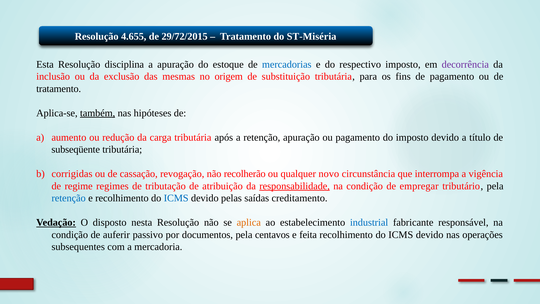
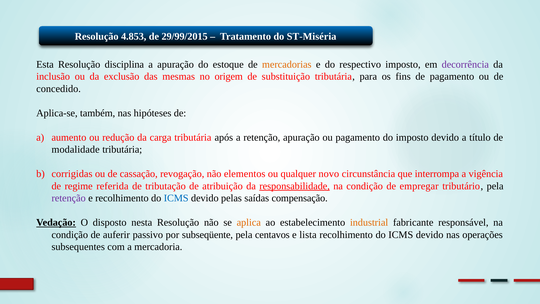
4.655: 4.655 -> 4.853
29/72/2015: 29/72/2015 -> 29/99/2015
mercadorias colour: blue -> orange
tratamento at (59, 89): tratamento -> concedido
também underline: present -> none
subseqüente: subseqüente -> modalidade
recolherão: recolherão -> elementos
regimes: regimes -> referida
retenção at (69, 198) colour: blue -> purple
creditamento: creditamento -> compensação
industrial colour: blue -> orange
documentos: documentos -> subseqüente
feita: feita -> lista
